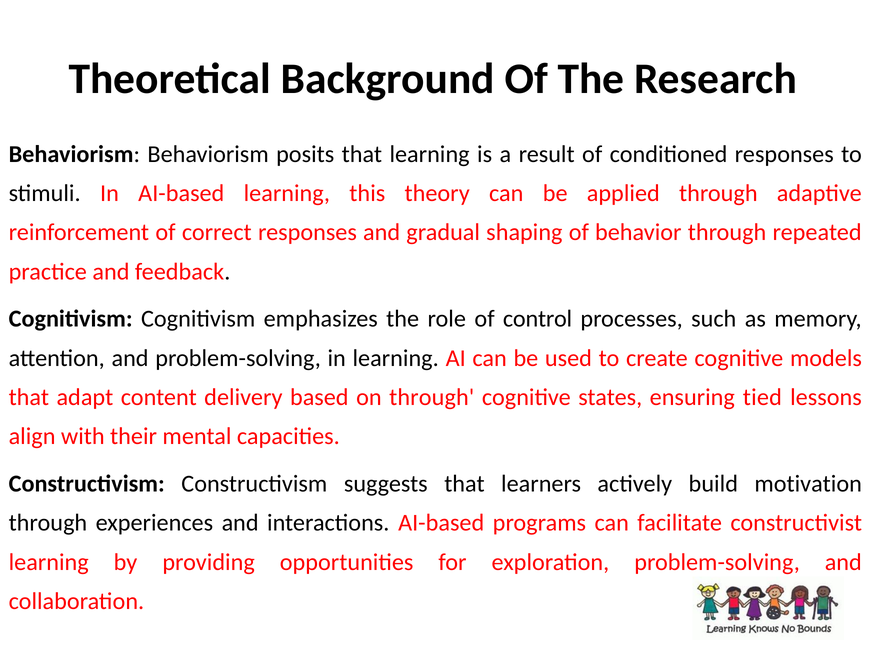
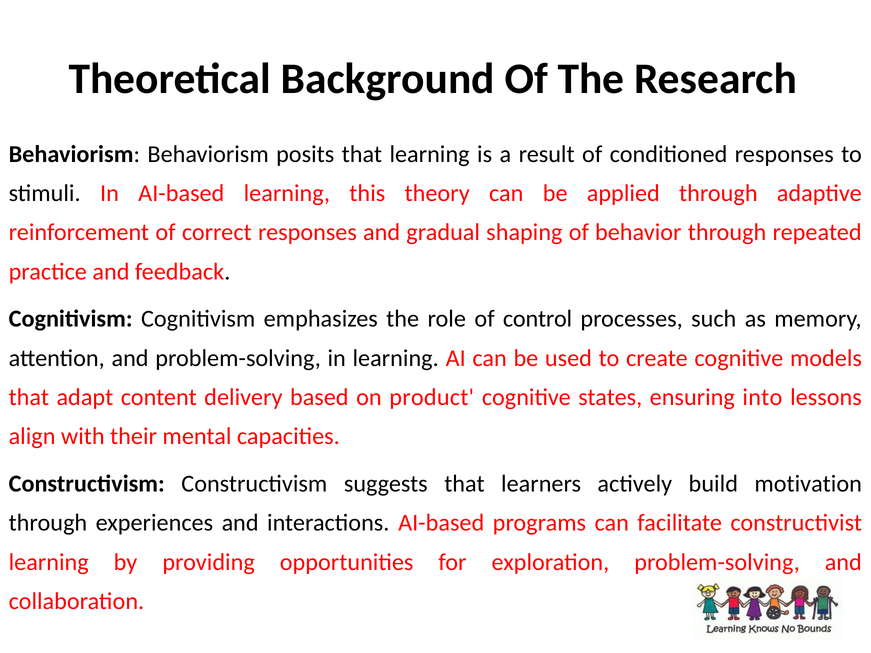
on through: through -> product
tied: tied -> into
